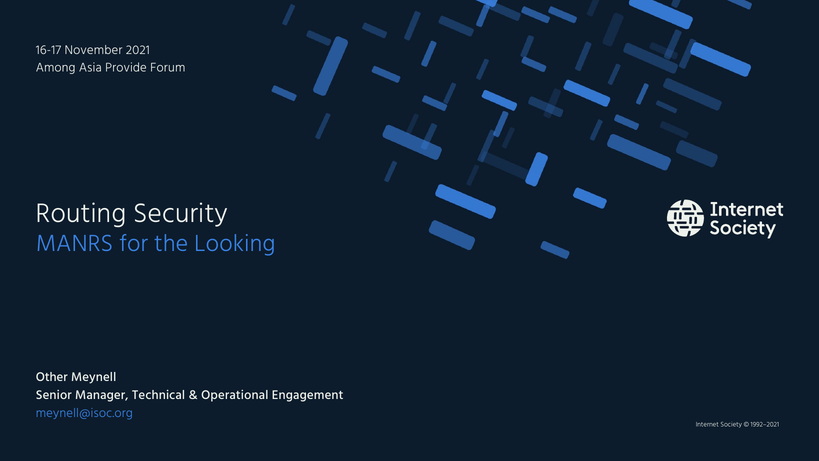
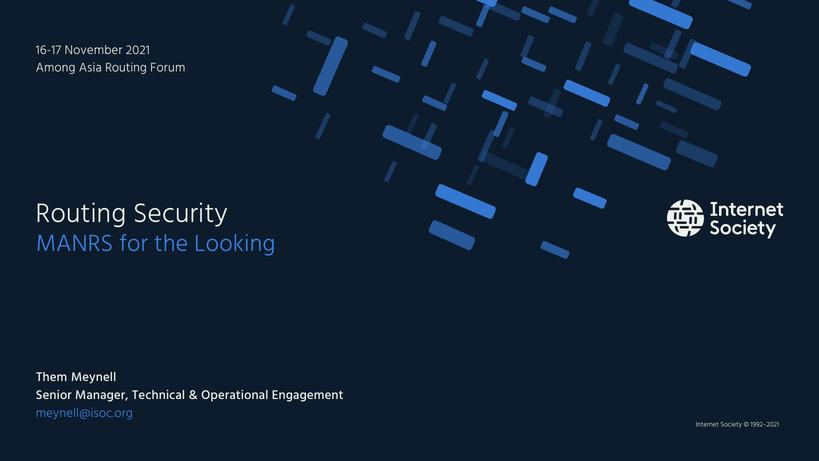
Asia Provide: Provide -> Routing
Other: Other -> Them
